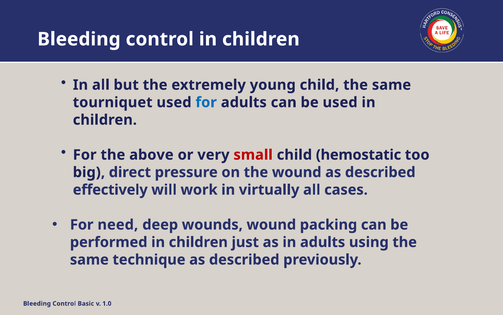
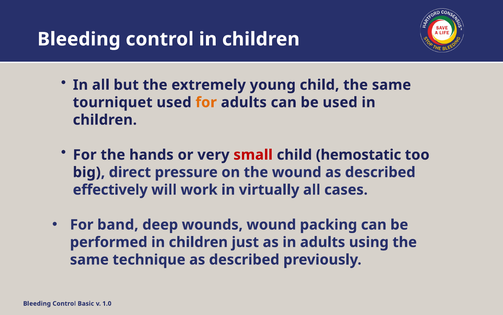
for at (206, 102) colour: blue -> orange
above: above -> hands
need: need -> band
